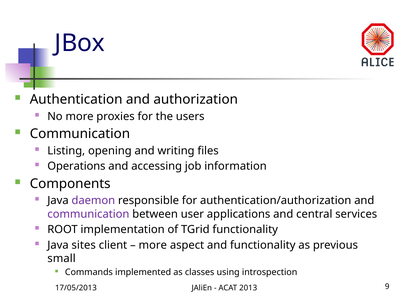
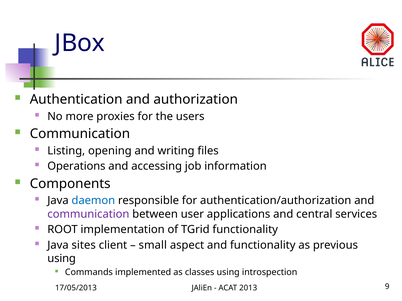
daemon colour: purple -> blue
more at (153, 246): more -> small
small at (62, 259): small -> using
